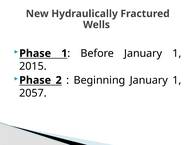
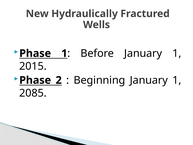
2057: 2057 -> 2085
